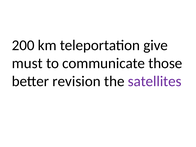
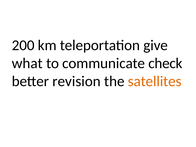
must: must -> what
those: those -> check
satellites colour: purple -> orange
